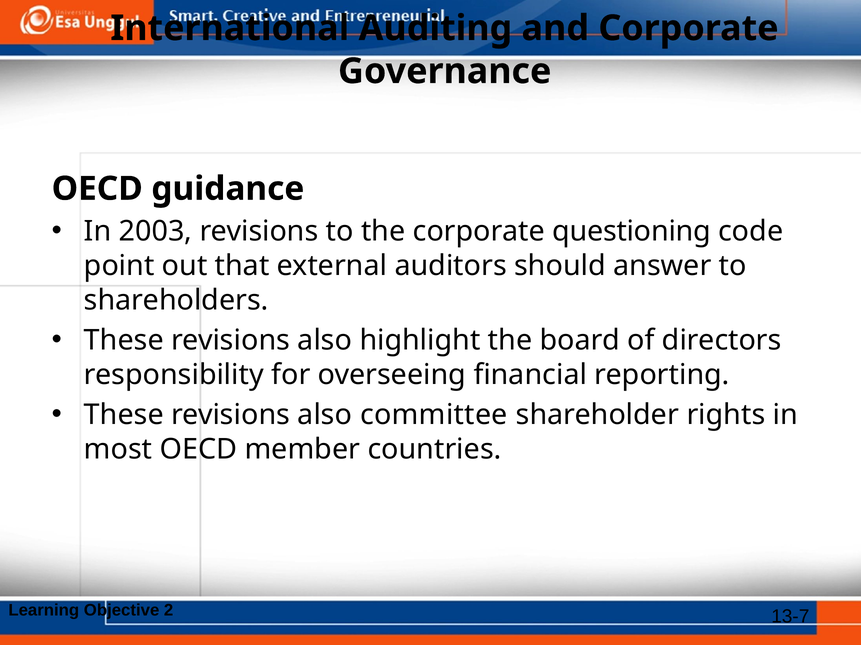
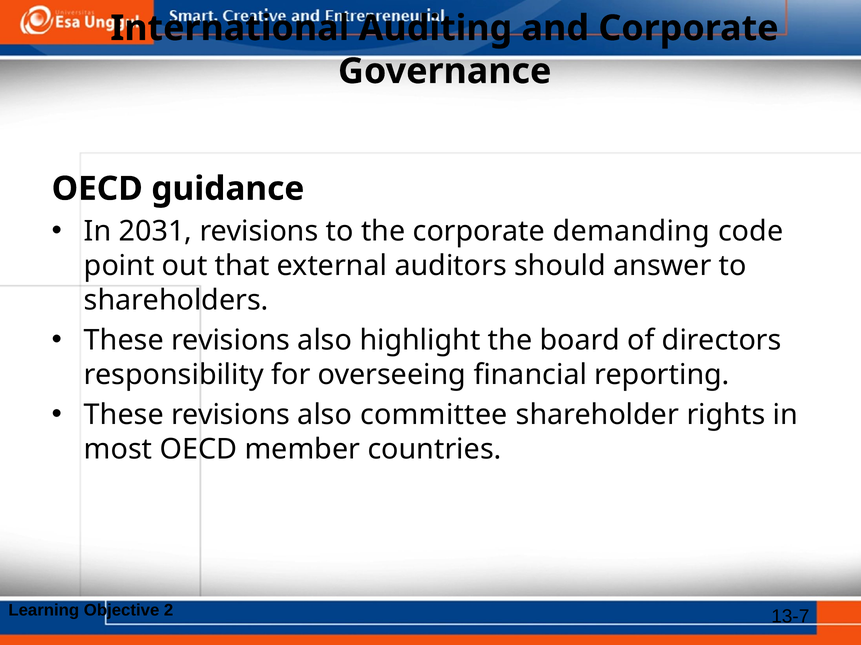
2003: 2003 -> 2031
questioning: questioning -> demanding
